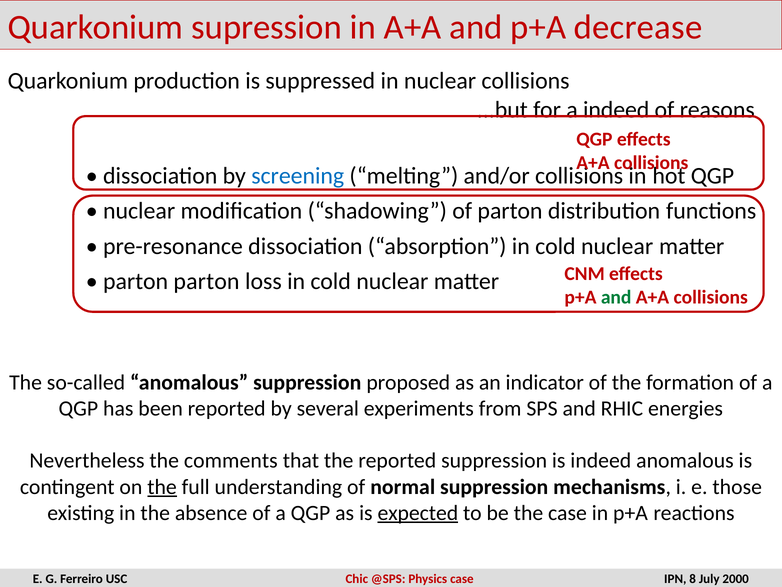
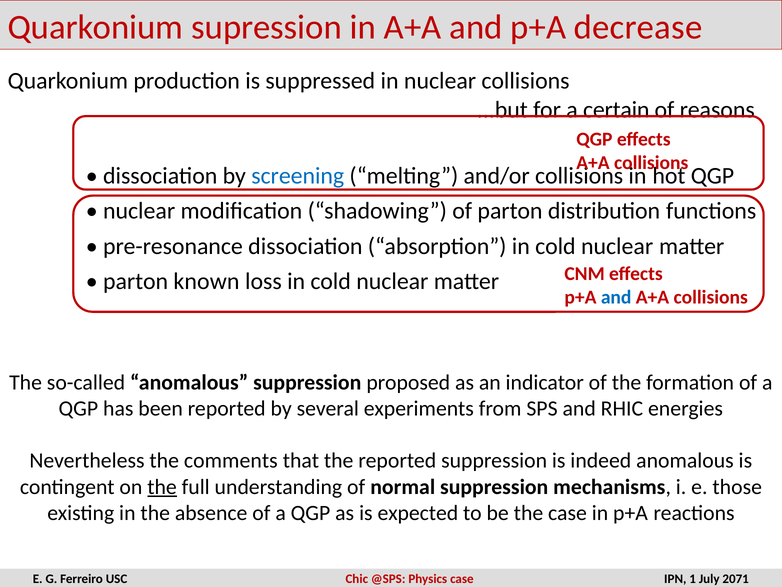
a indeed: indeed -> certain
parton parton: parton -> known
and at (616, 297) colour: green -> blue
expected underline: present -> none
8: 8 -> 1
2000: 2000 -> 2071
